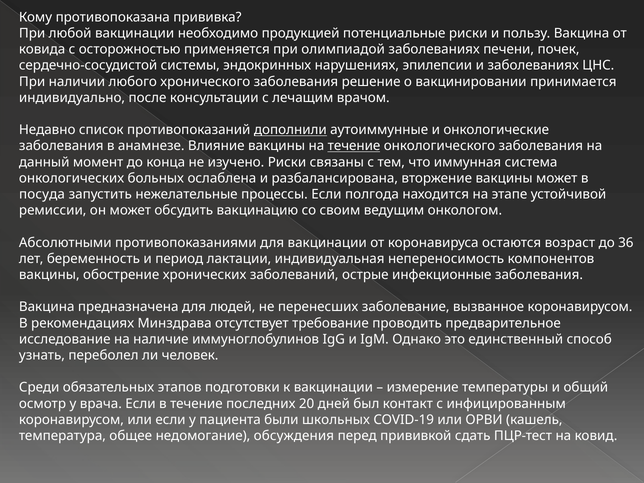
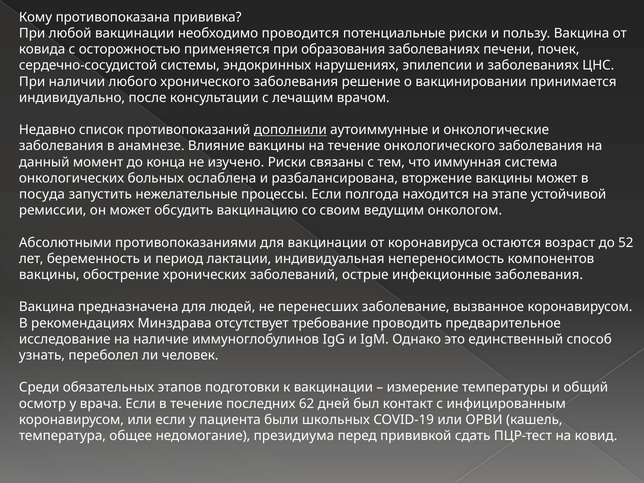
продукцией: продукцией -> проводится
олимпиадой: олимпиадой -> образования
течение at (354, 146) underline: present -> none
36: 36 -> 52
20: 20 -> 62
обсуждения: обсуждения -> президиума
